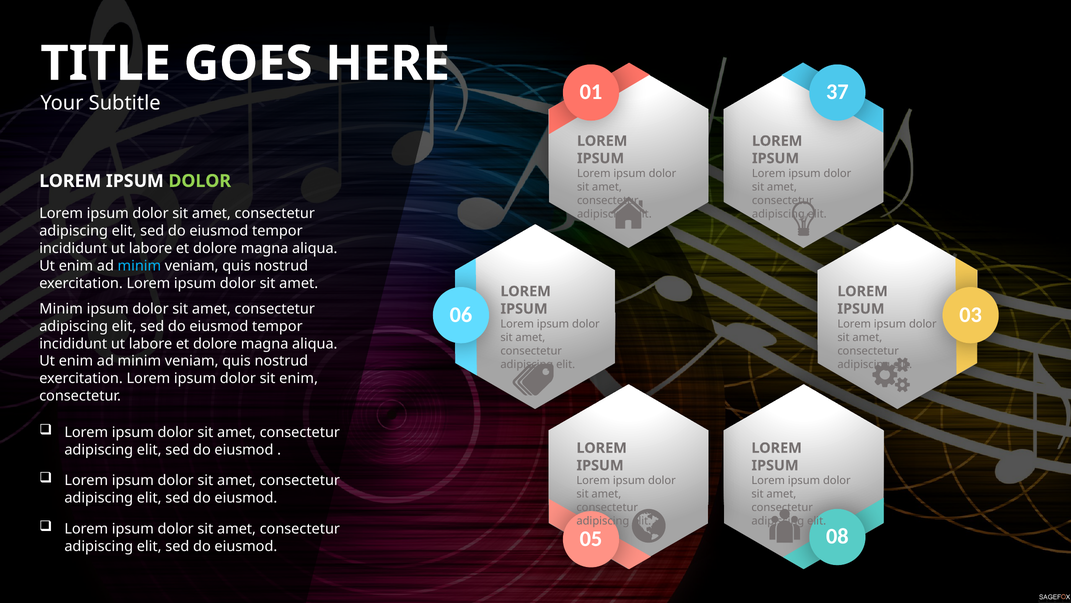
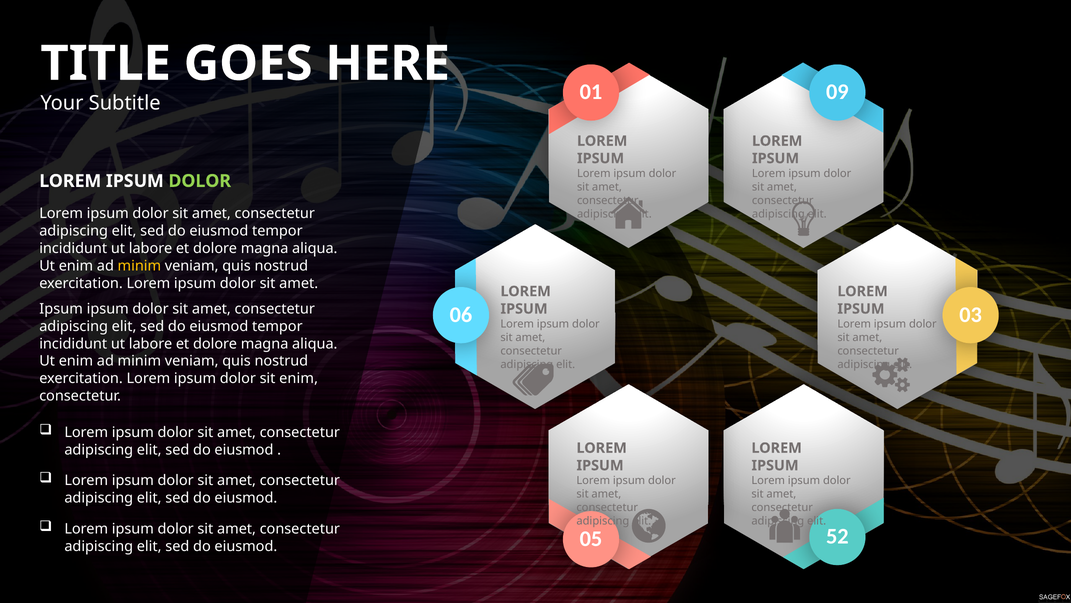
37: 37 -> 09
minim at (139, 266) colour: light blue -> yellow
Minim at (61, 309): Minim -> Ipsum
08: 08 -> 52
